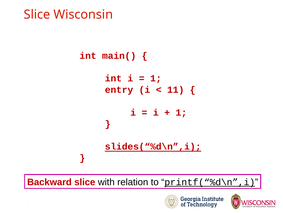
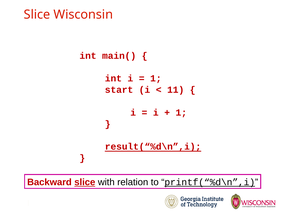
entry: entry -> start
slides(“%d\n”,i: slides(“%d\n”,i -> result(“%d\n”,i
slice at (85, 182) underline: none -> present
